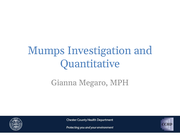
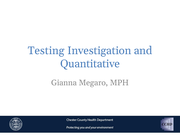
Mumps: Mumps -> Testing
